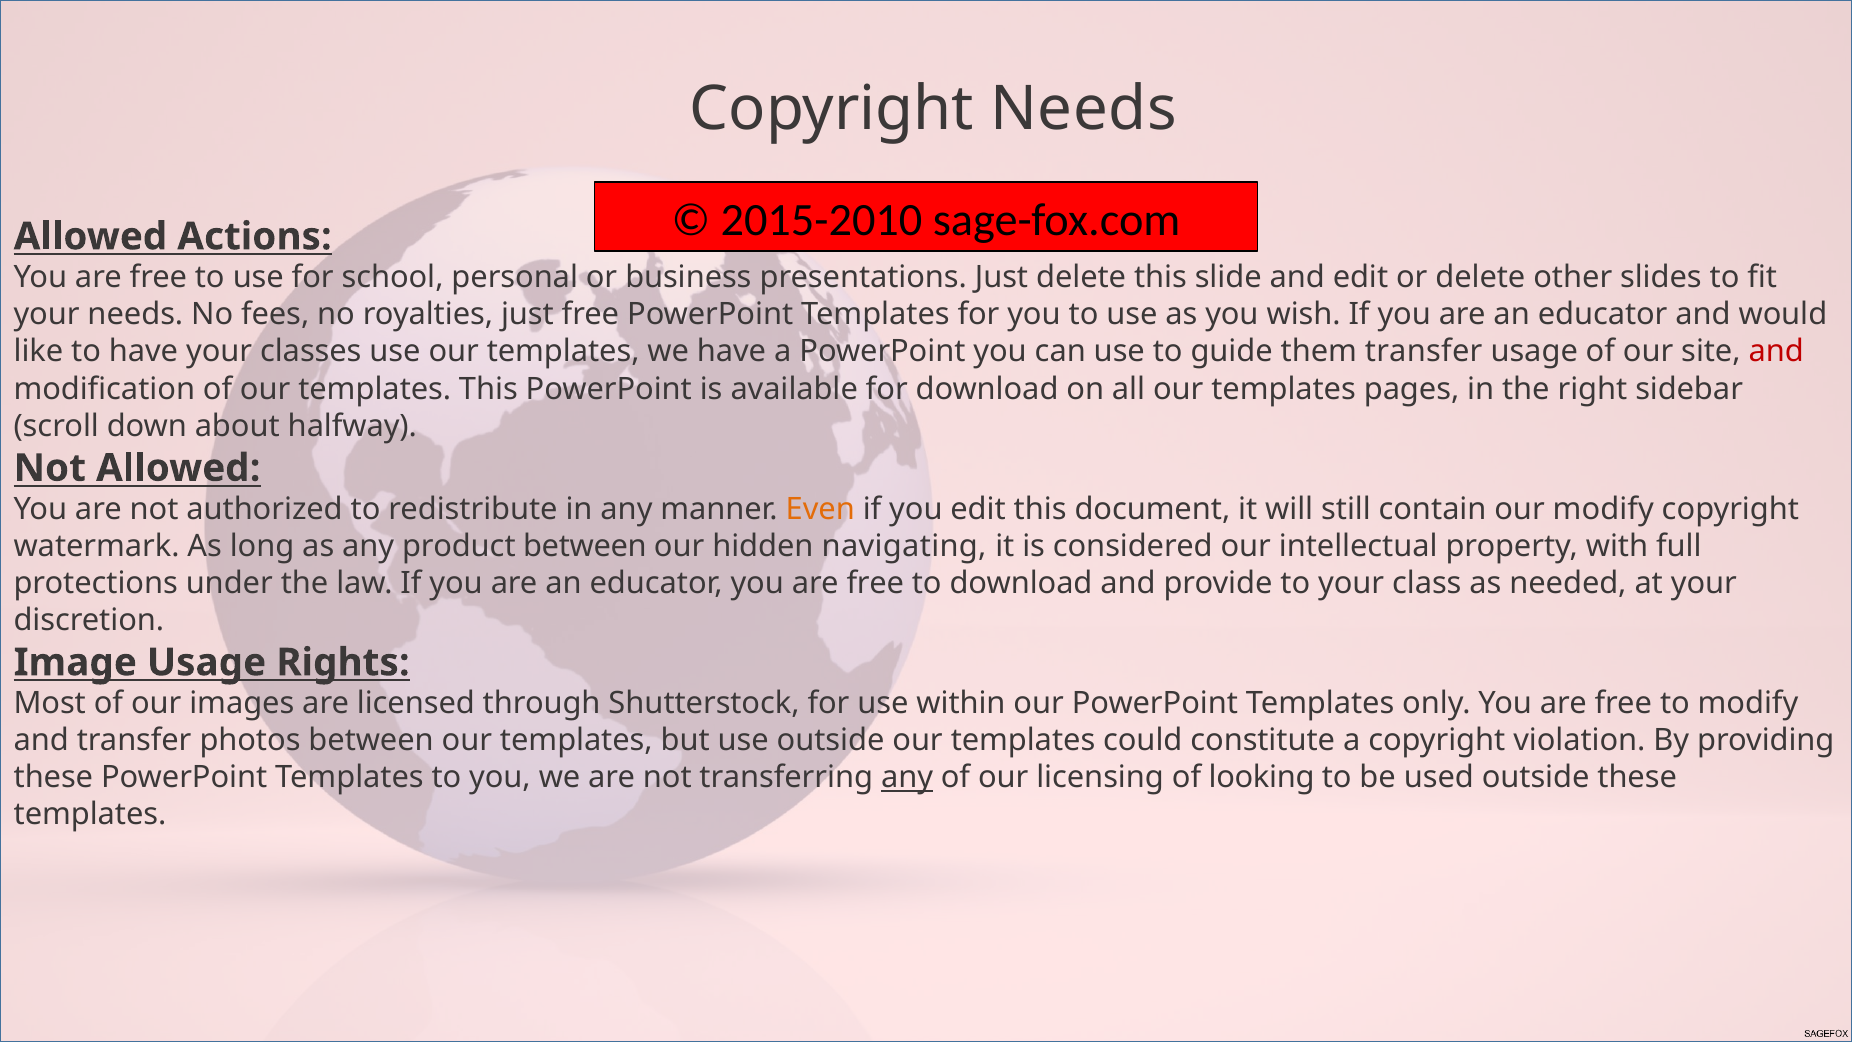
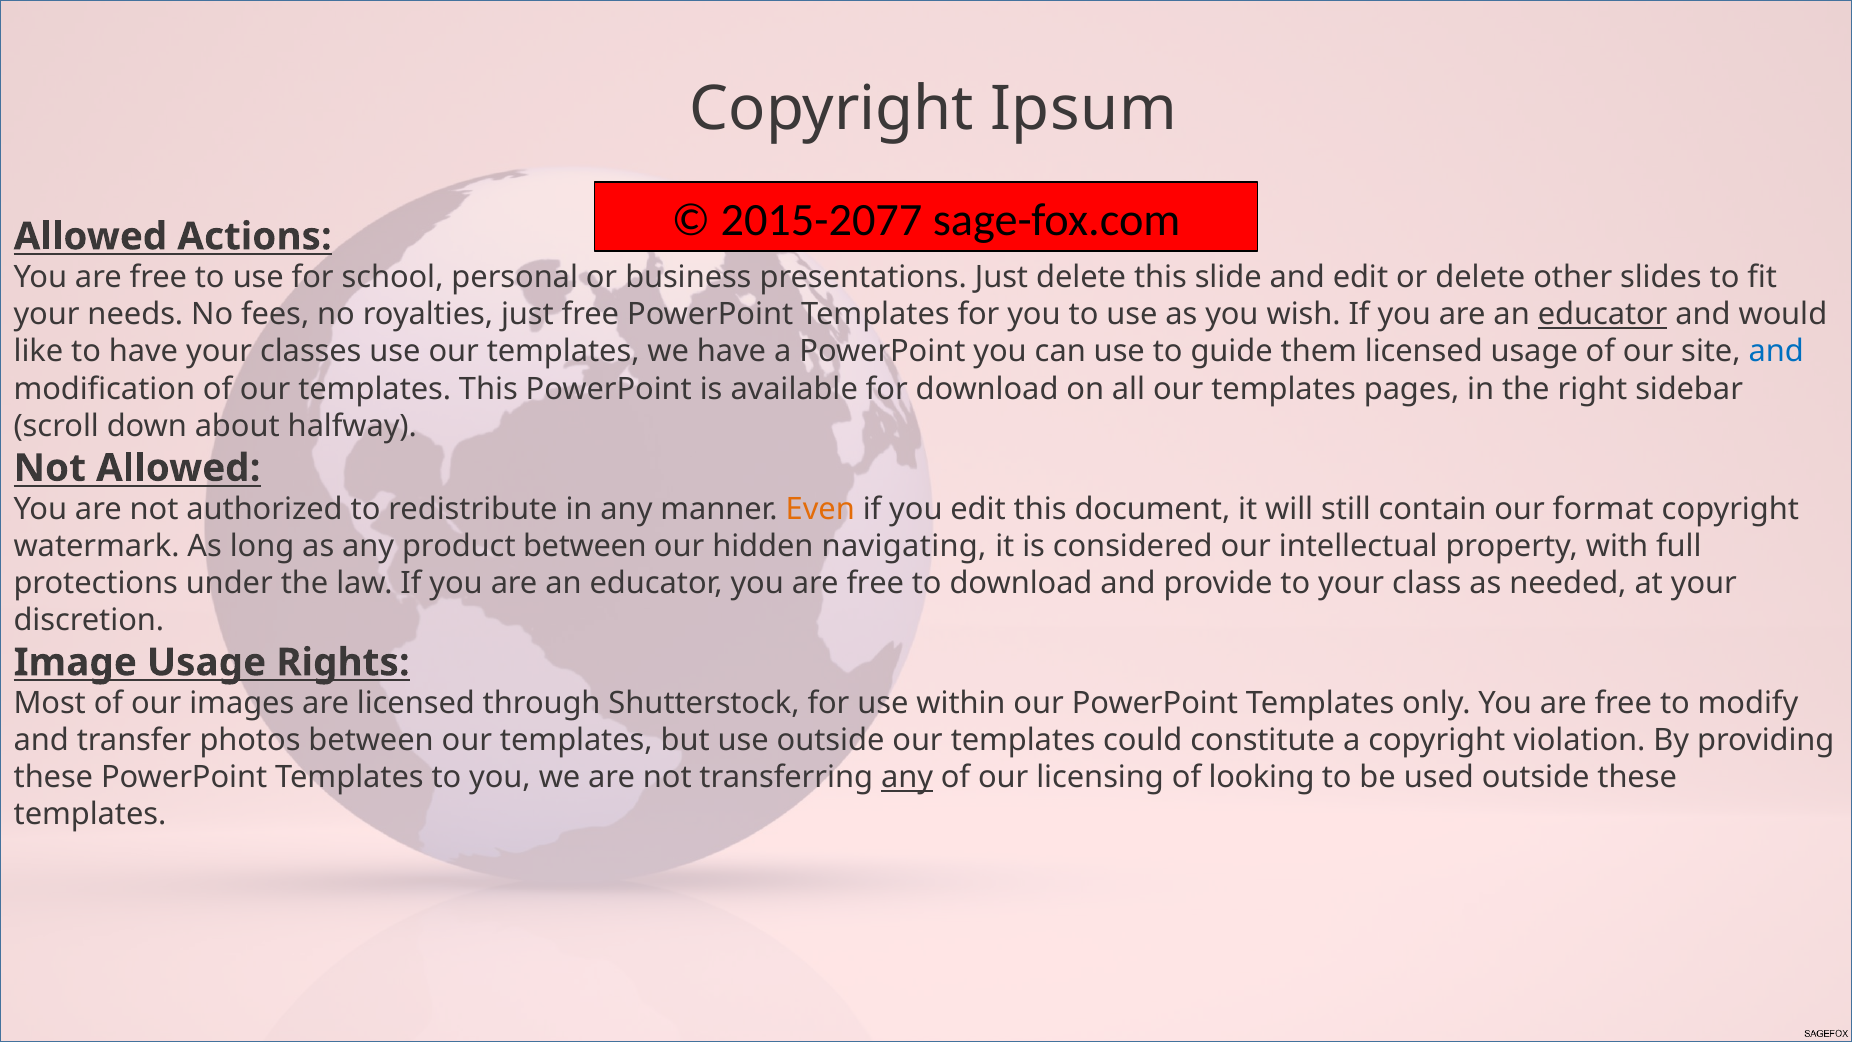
Copyright Needs: Needs -> Ipsum
2015-2010: 2015-2010 -> 2015-2077
educator at (1603, 315) underline: none -> present
them transfer: transfer -> licensed
and at (1776, 352) colour: red -> blue
our modify: modify -> format
